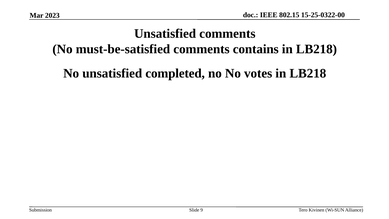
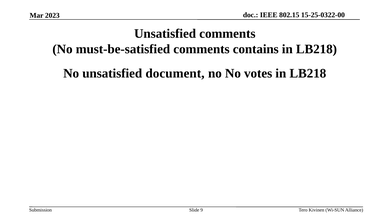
completed: completed -> document
